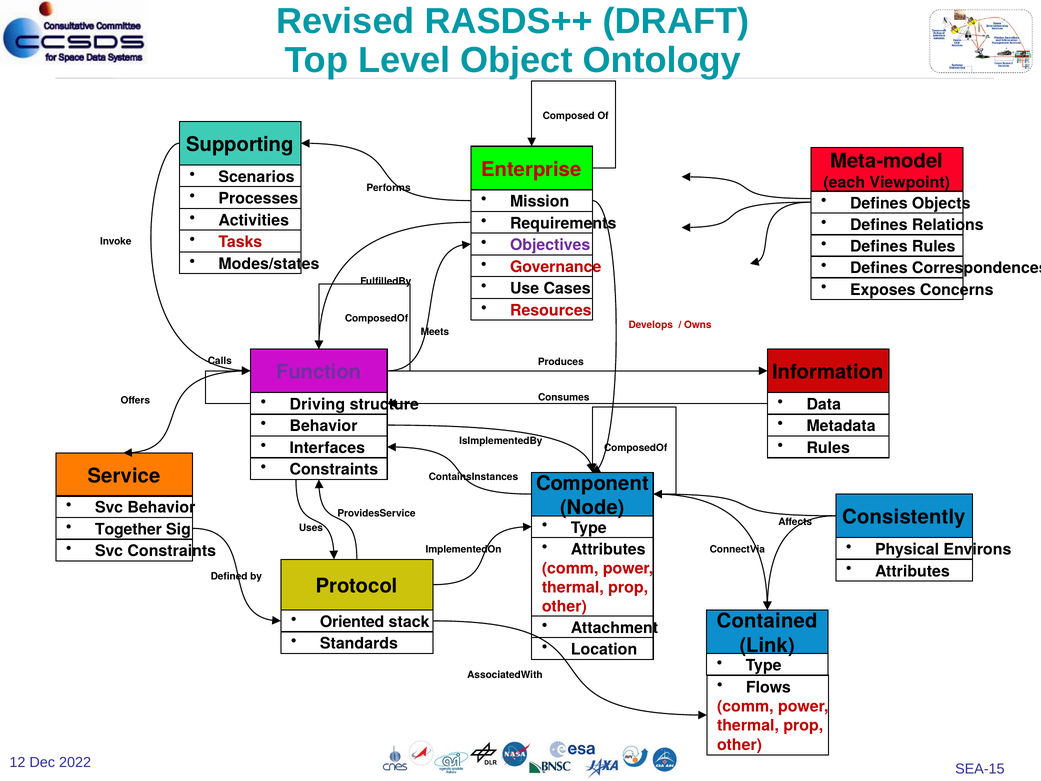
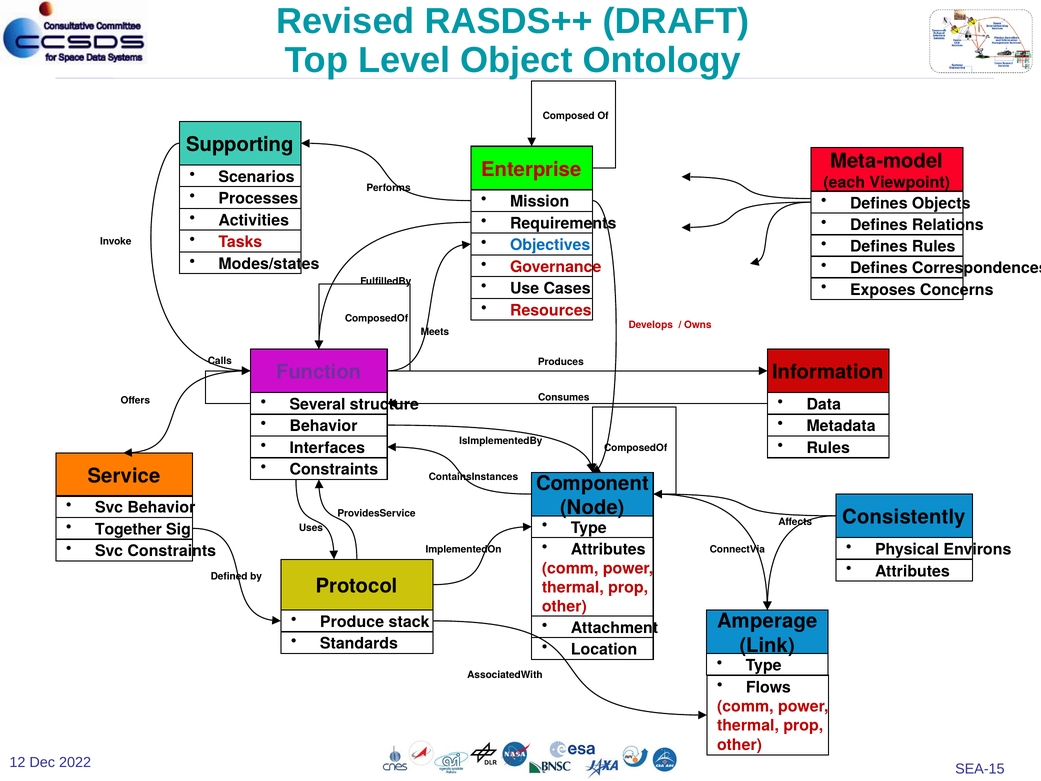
Objectives colour: purple -> blue
Driving: Driving -> Several
Oriented: Oriented -> Produce
Contained: Contained -> Amperage
